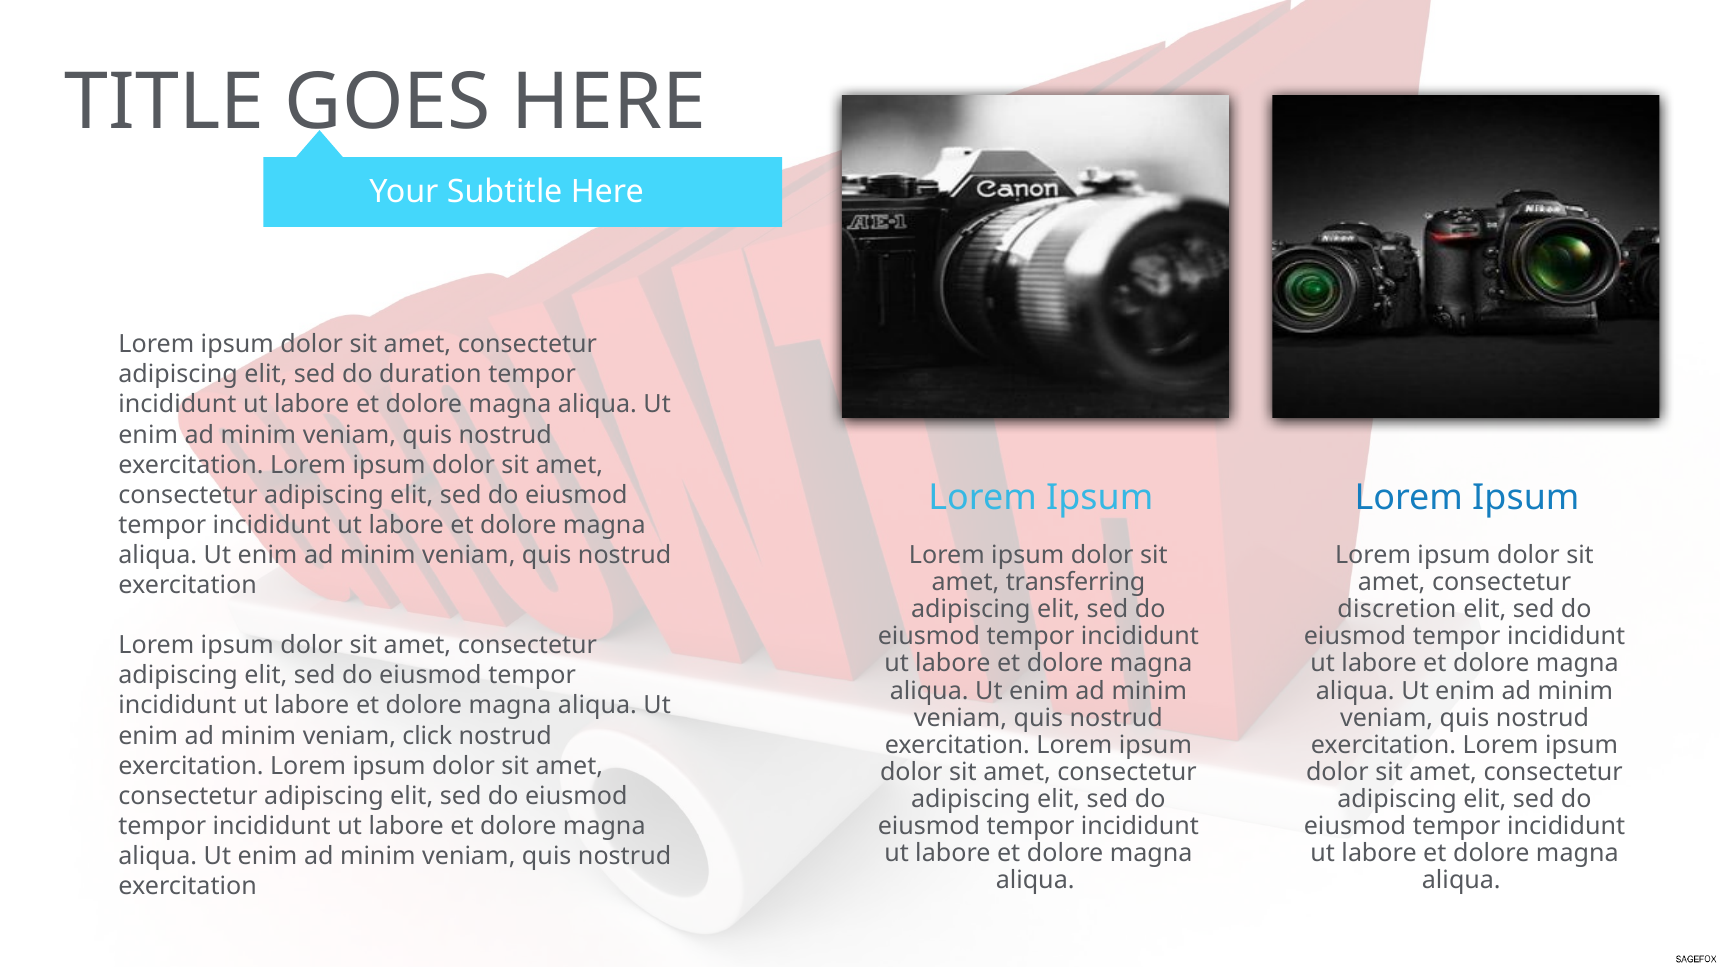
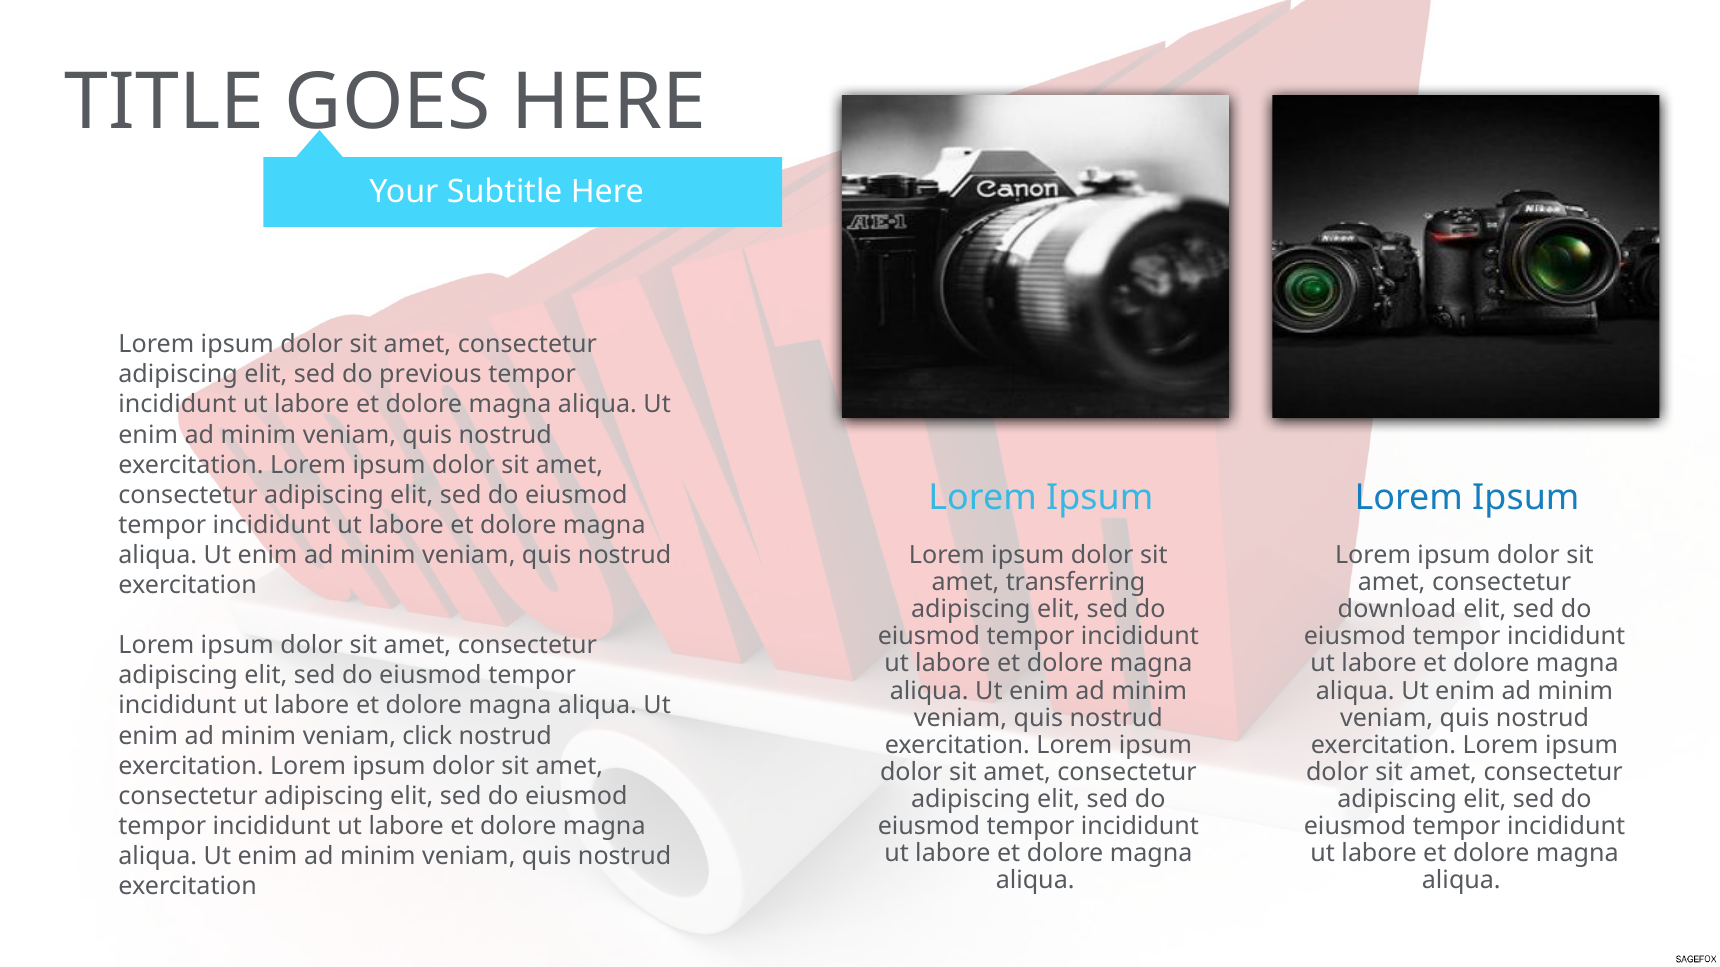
duration: duration -> previous
discretion: discretion -> download
